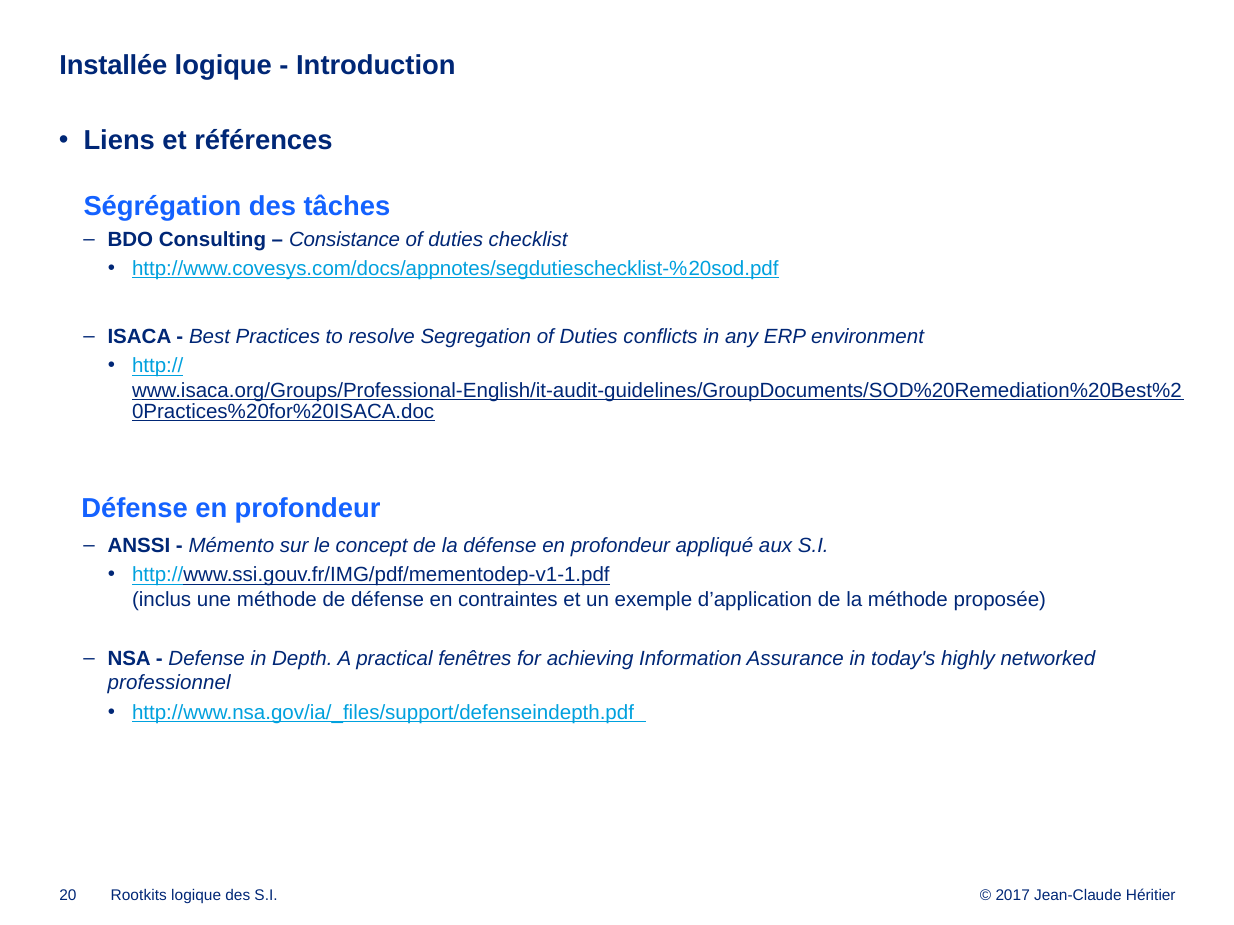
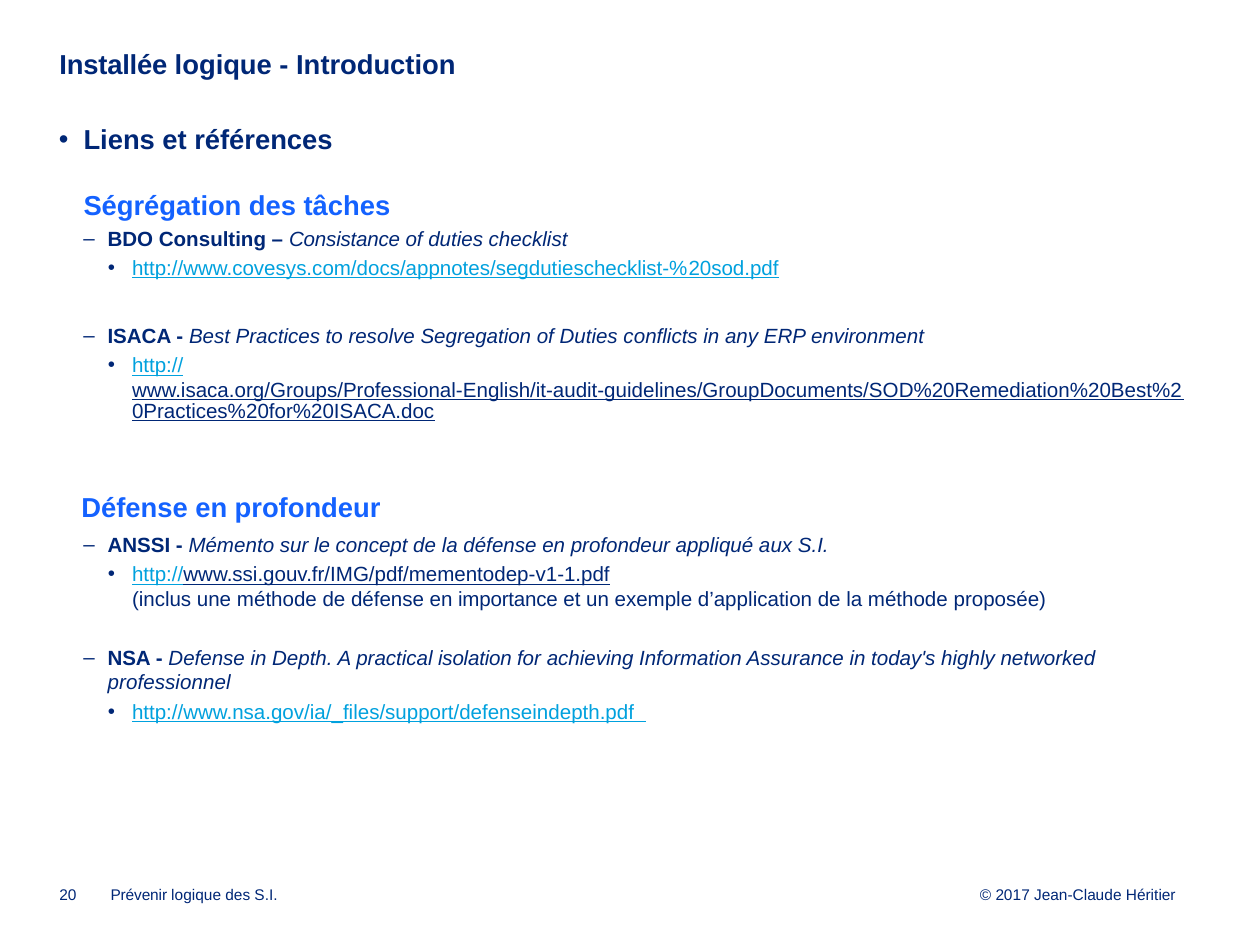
contraintes: contraintes -> importance
fenêtres: fenêtres -> isolation
Rootkits: Rootkits -> Prévenir
